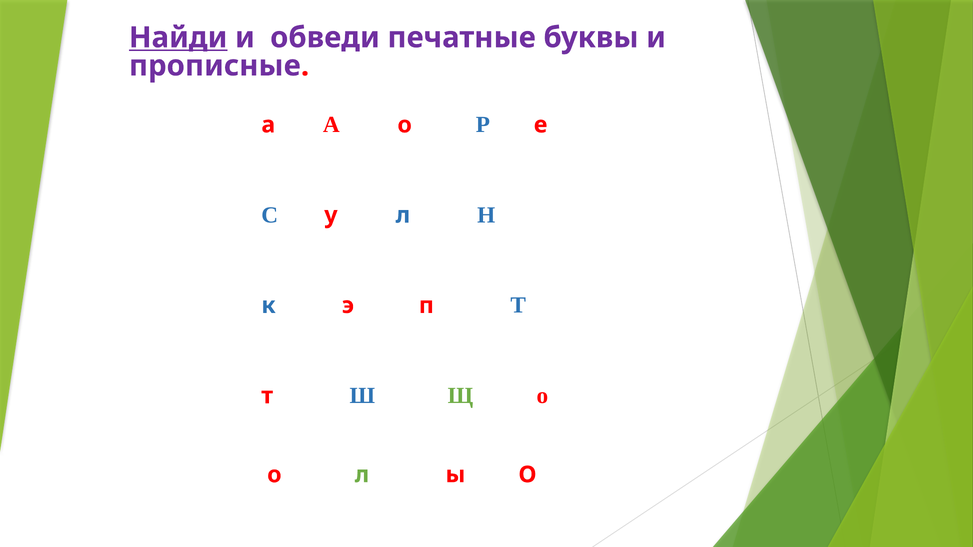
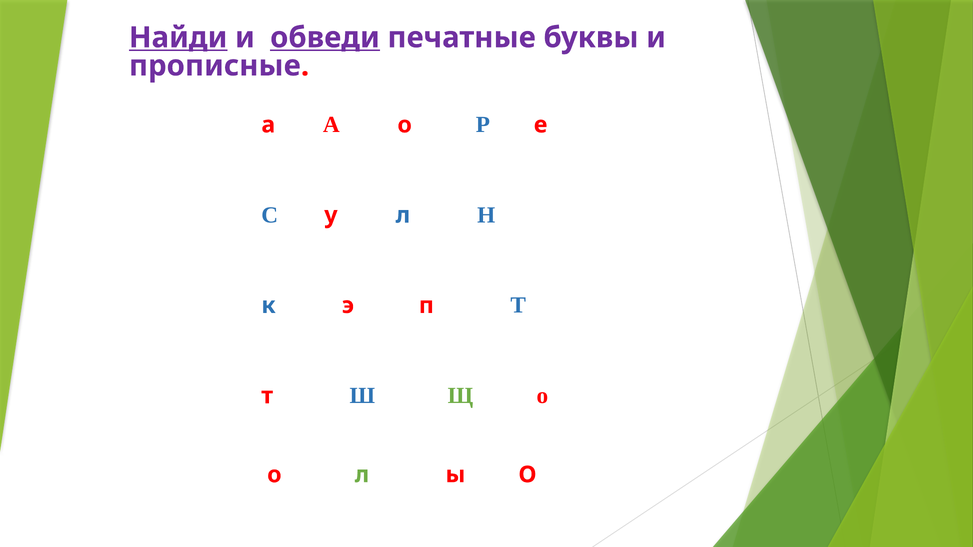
обведи underline: none -> present
